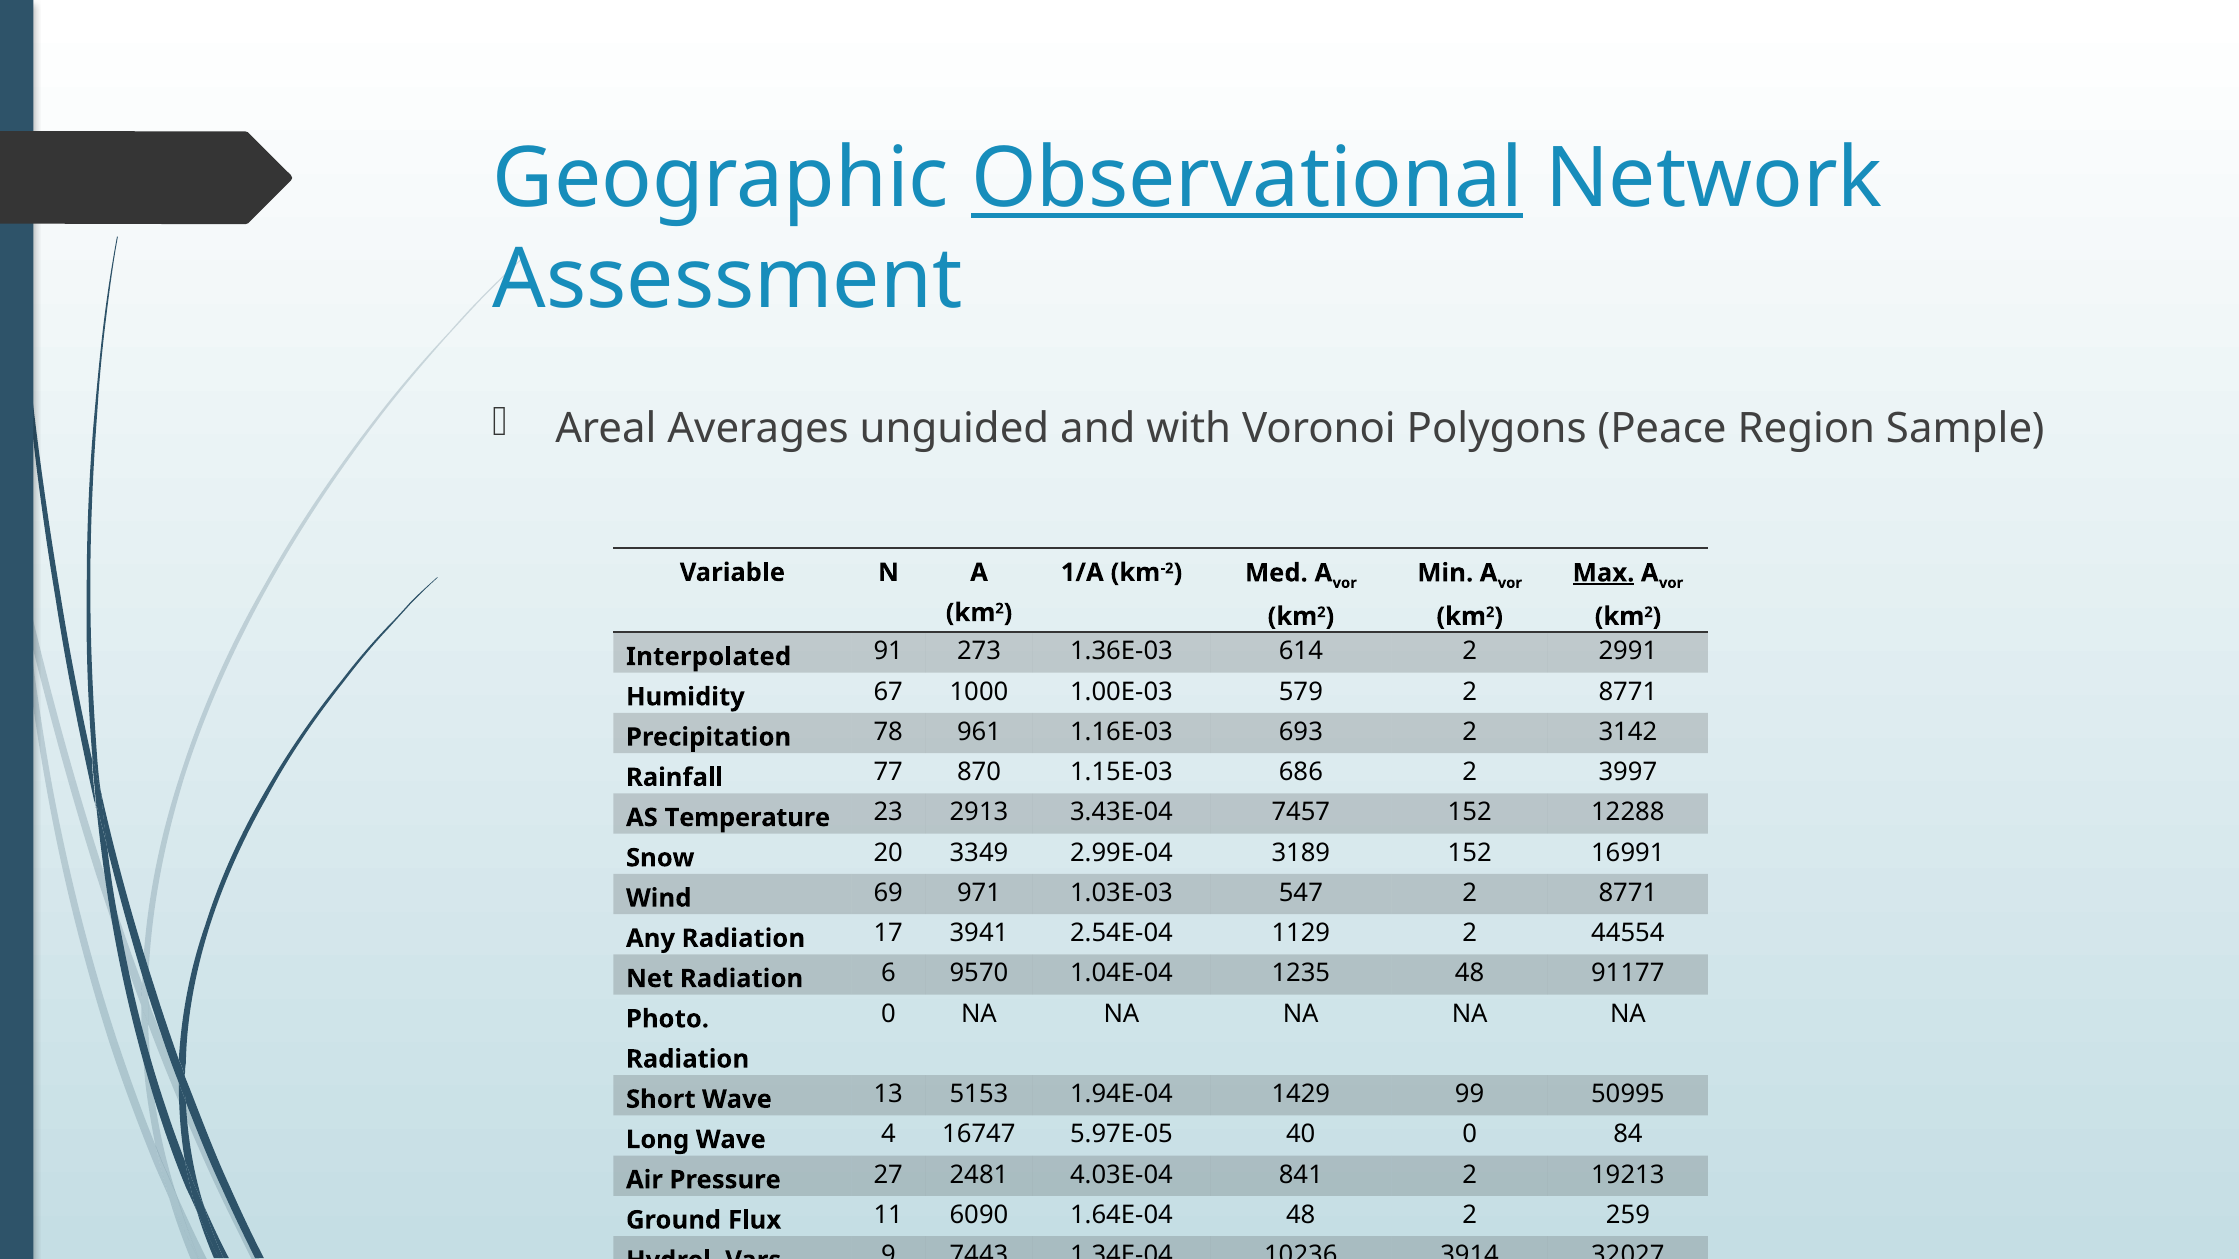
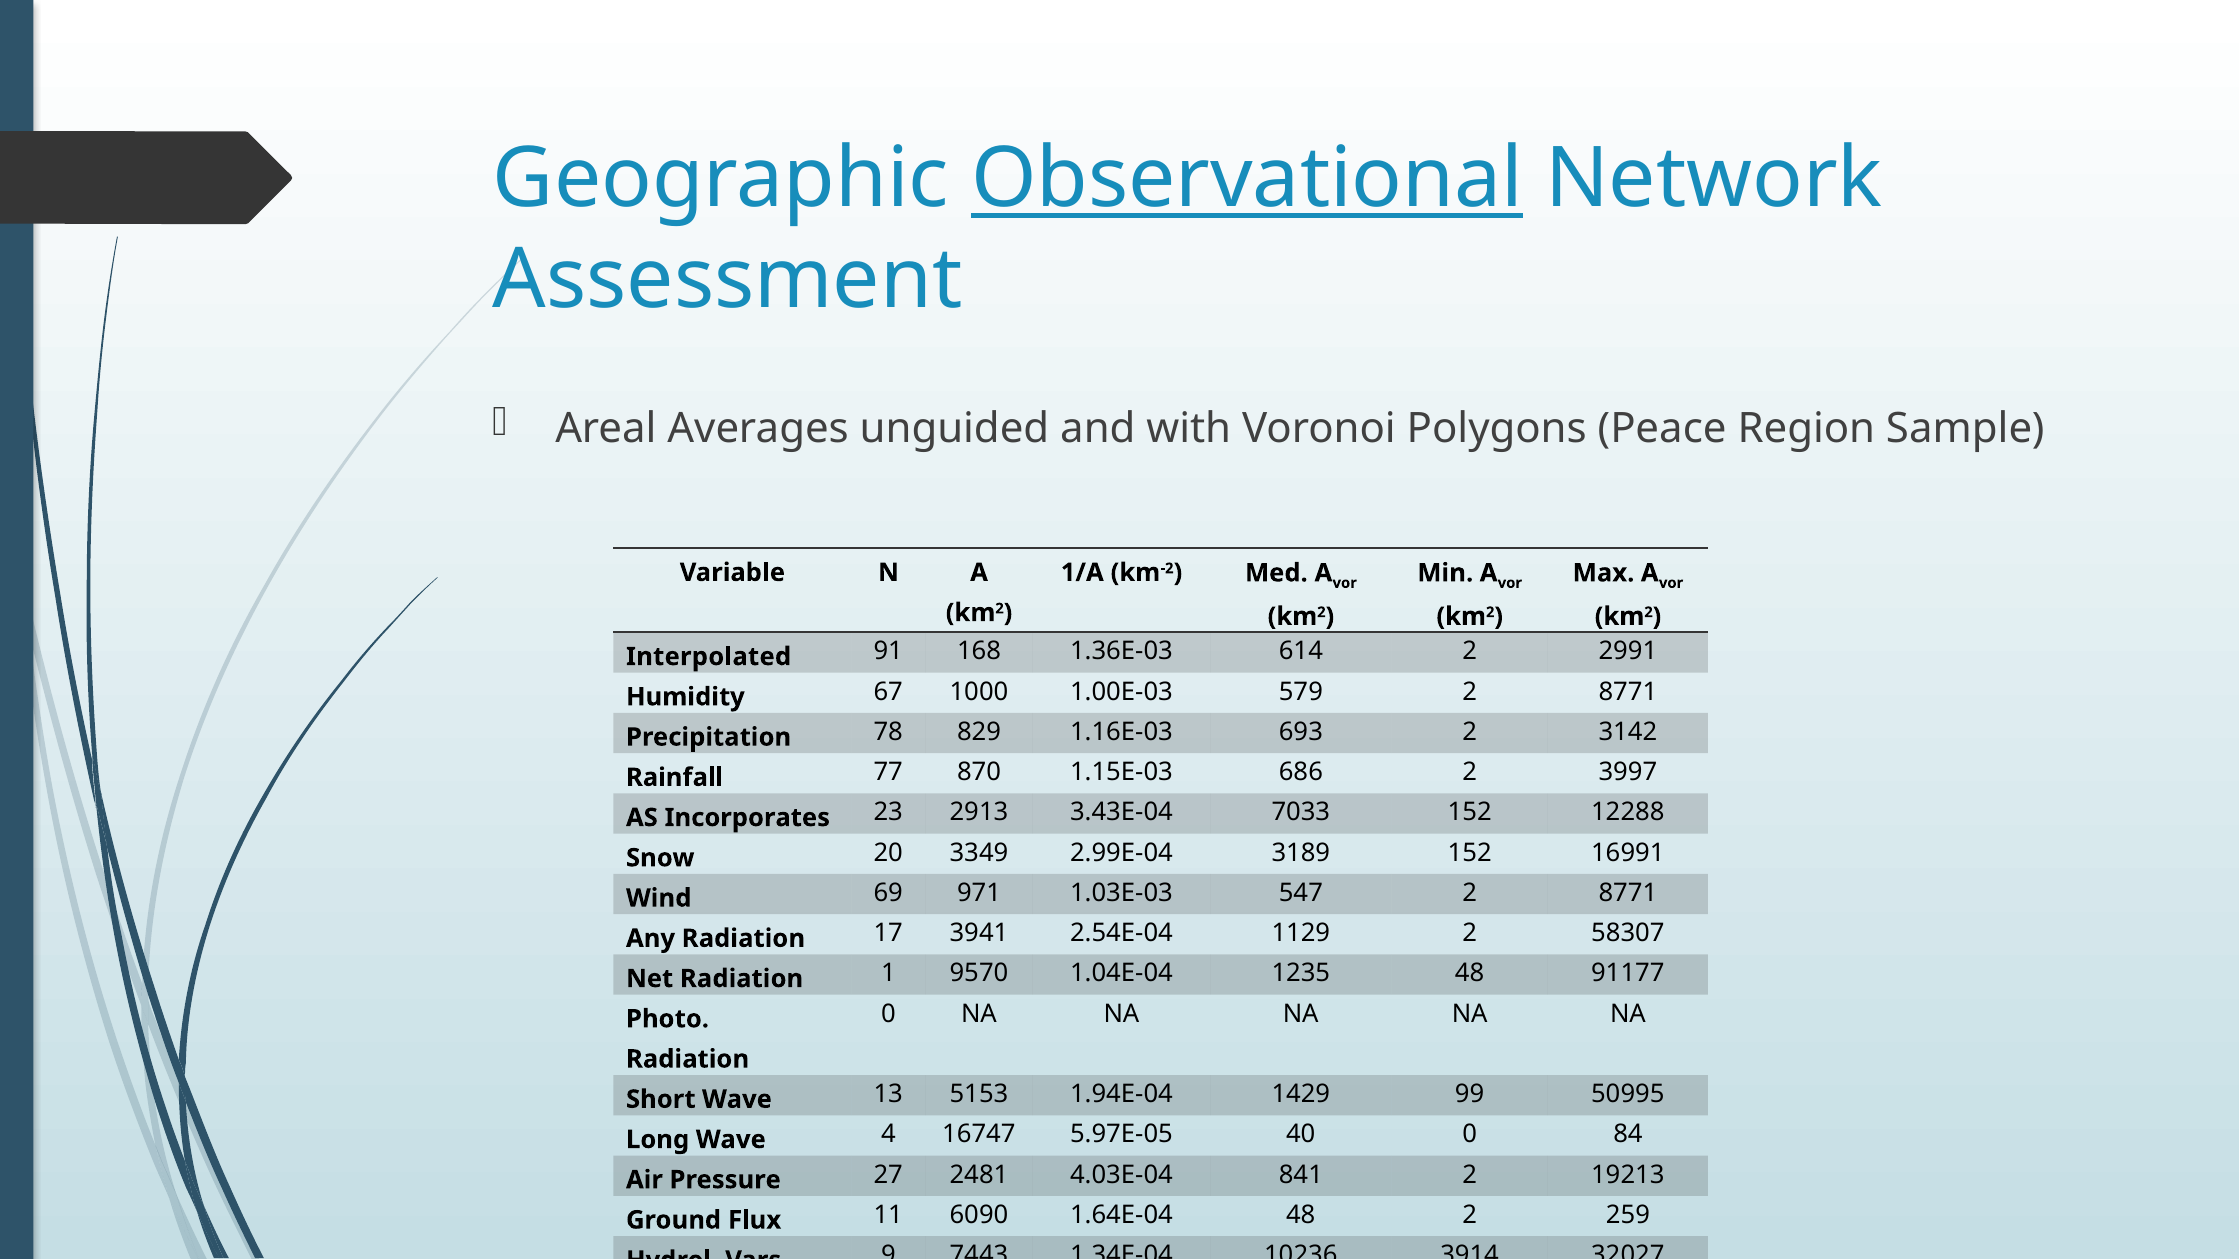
Max underline: present -> none
273: 273 -> 168
961: 961 -> 829
Temperature: Temperature -> Incorporates
7457: 7457 -> 7033
44554: 44554 -> 58307
6: 6 -> 1
